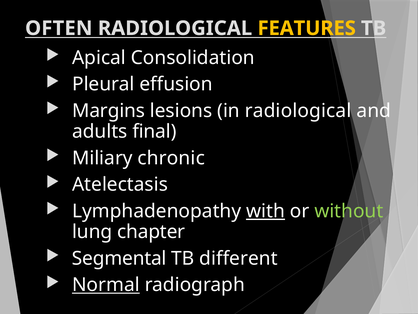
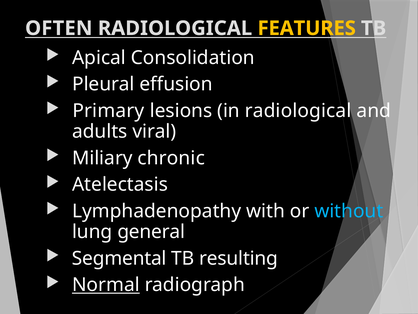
Margins: Margins -> Primary
final: final -> viral
with underline: present -> none
without colour: light green -> light blue
chapter: chapter -> general
different: different -> resulting
